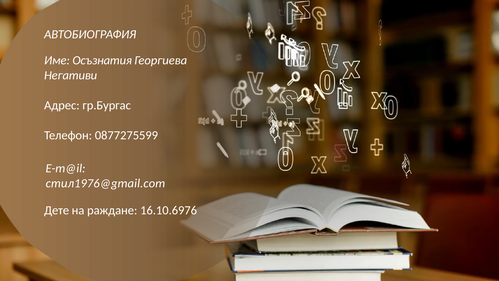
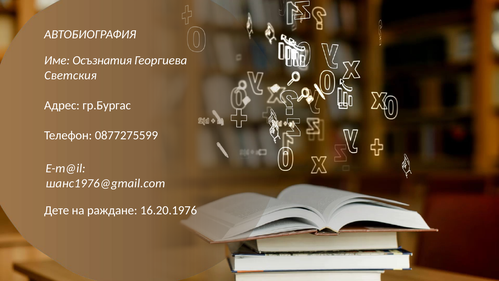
Негативи: Негативи -> Светския
стил1976@gmail.com: стил1976@gmail.com -> шанс1976@gmail.com
16.10.6976: 16.10.6976 -> 16.20.1976
